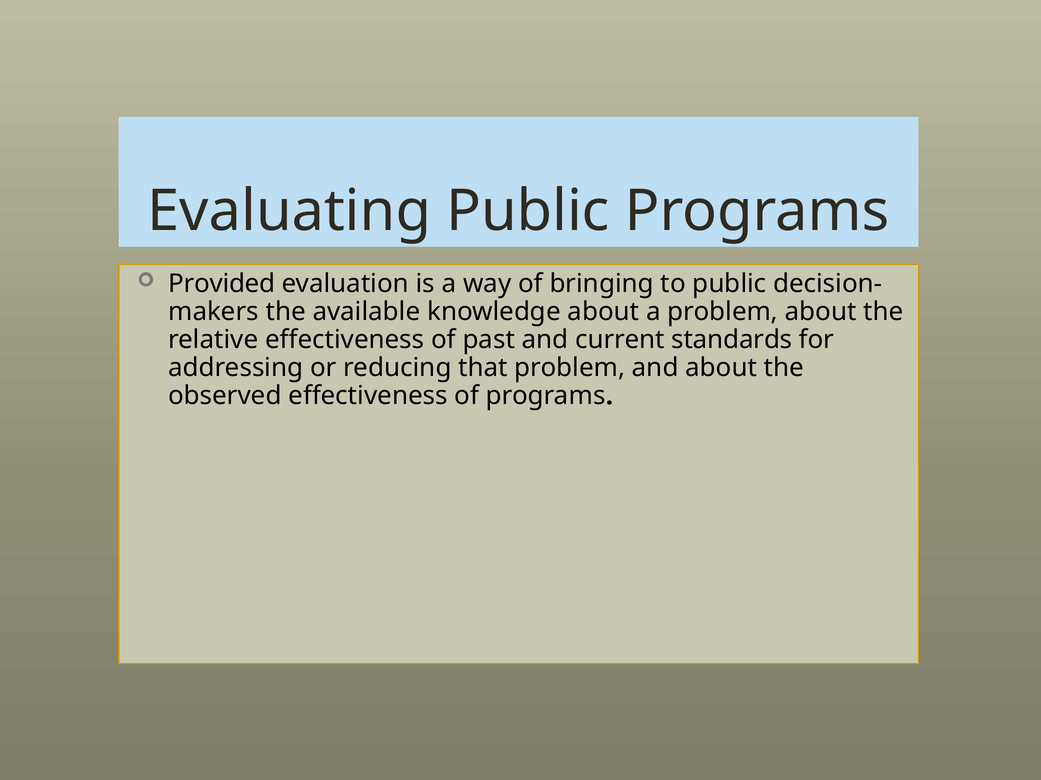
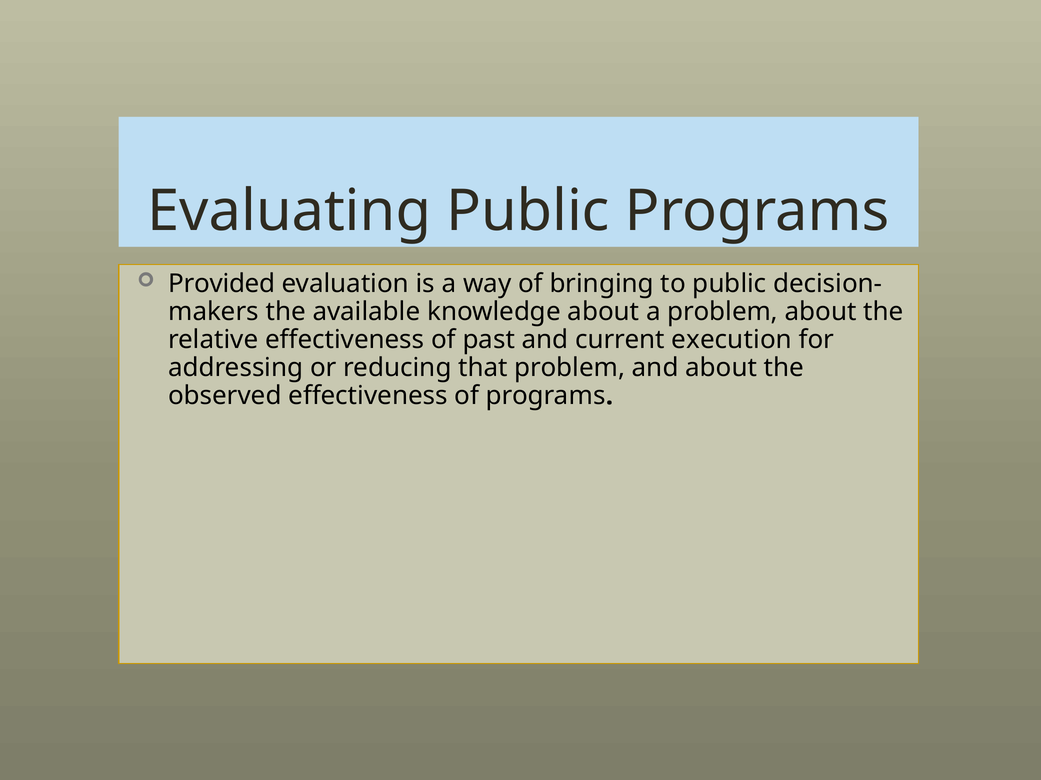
standards: standards -> execution
